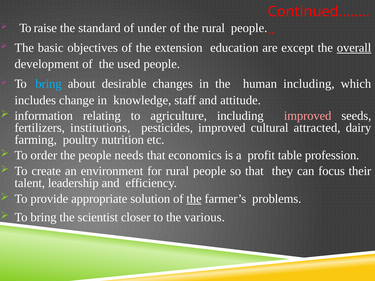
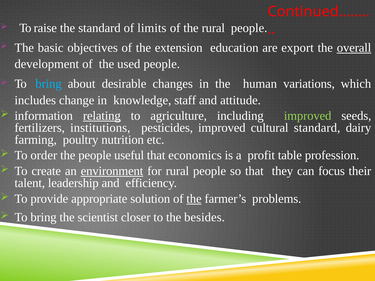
under: under -> limits
except: except -> export
human including: including -> variations
relating underline: none -> present
improved at (308, 116) colour: pink -> light green
cultural attracted: attracted -> standard
needs: needs -> useful
environment underline: none -> present
various: various -> besides
